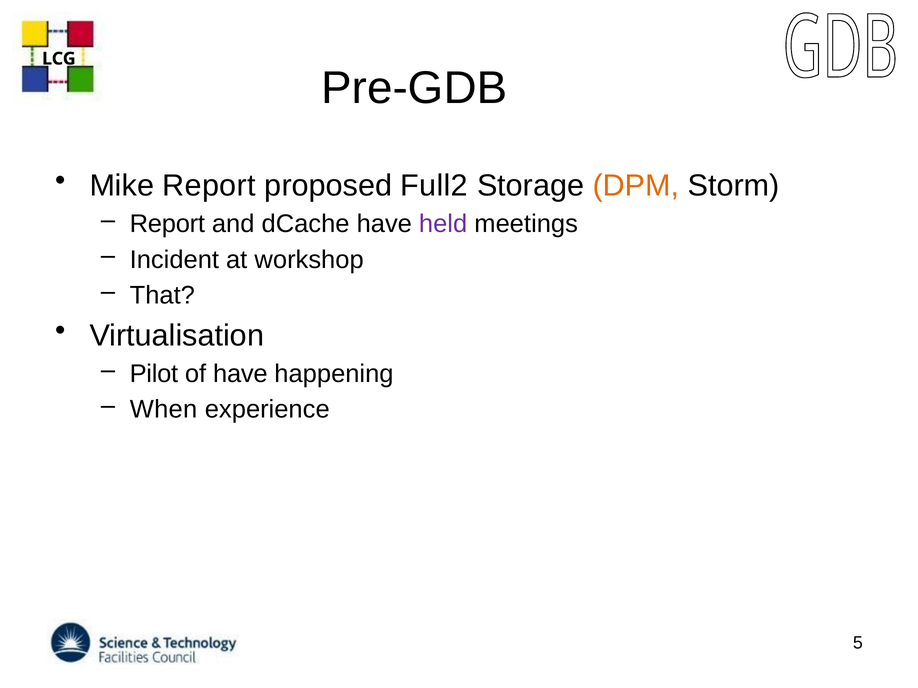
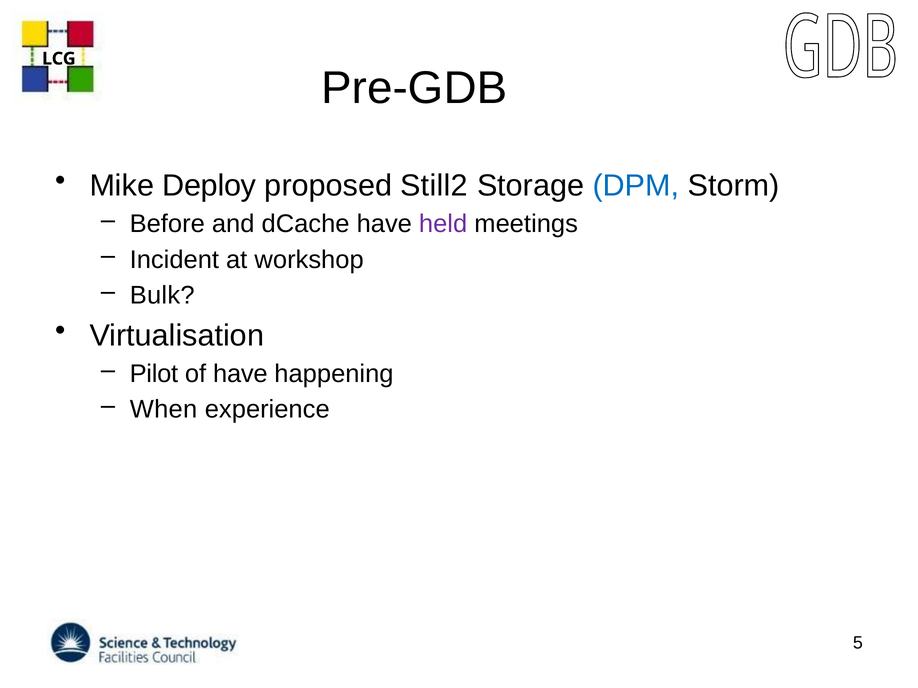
Mike Report: Report -> Deploy
Full2: Full2 -> Still2
DPM colour: orange -> blue
Report at (167, 224): Report -> Before
That: That -> Bulk
